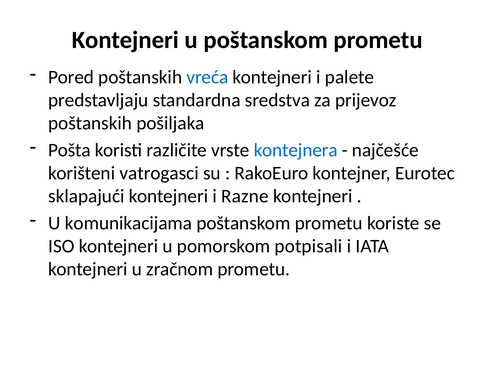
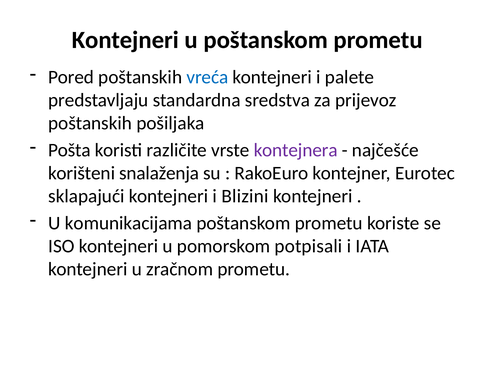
kontejnera colour: blue -> purple
vatrogasci: vatrogasci -> snalaženja
Razne: Razne -> Blizini
